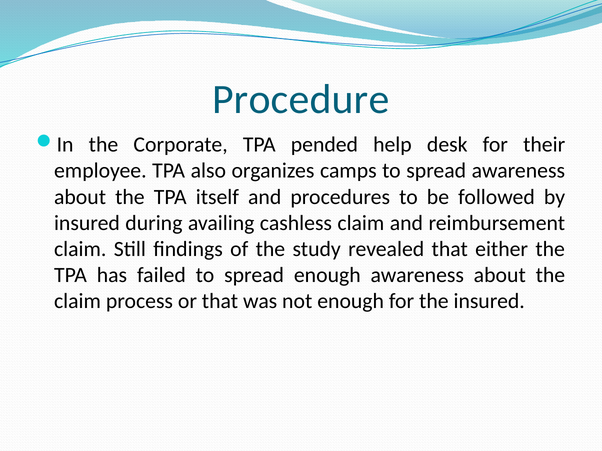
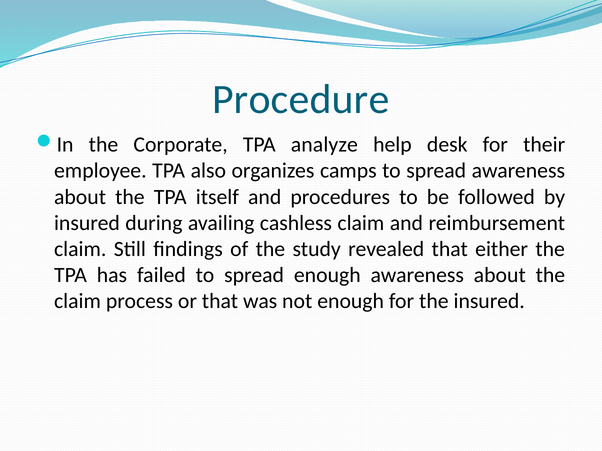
pended: pended -> analyze
